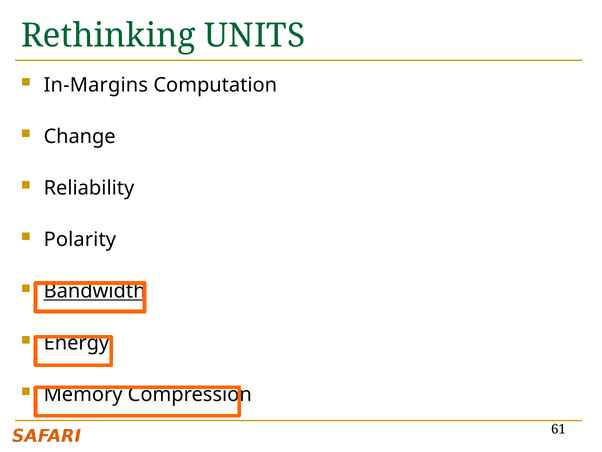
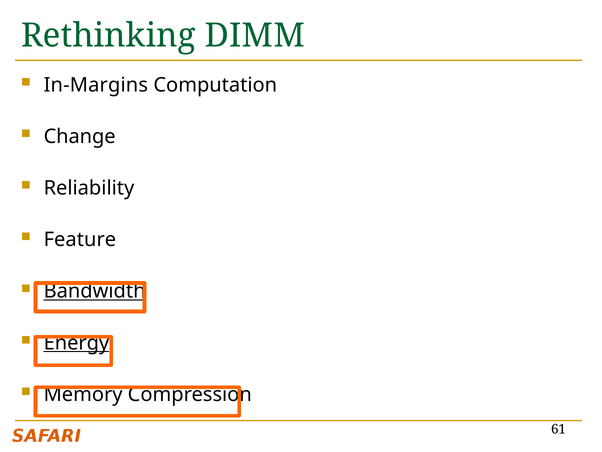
UNITS: UNITS -> DIMM
Polarity: Polarity -> Feature
Energy underline: none -> present
